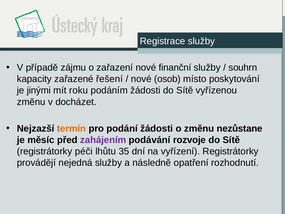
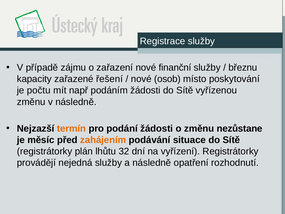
souhrn: souhrn -> březnu
jinými: jinými -> počtu
roku: roku -> např
v docházet: docházet -> následně
zahájením colour: purple -> orange
rozvoje: rozvoje -> situace
péči: péči -> plán
35: 35 -> 32
